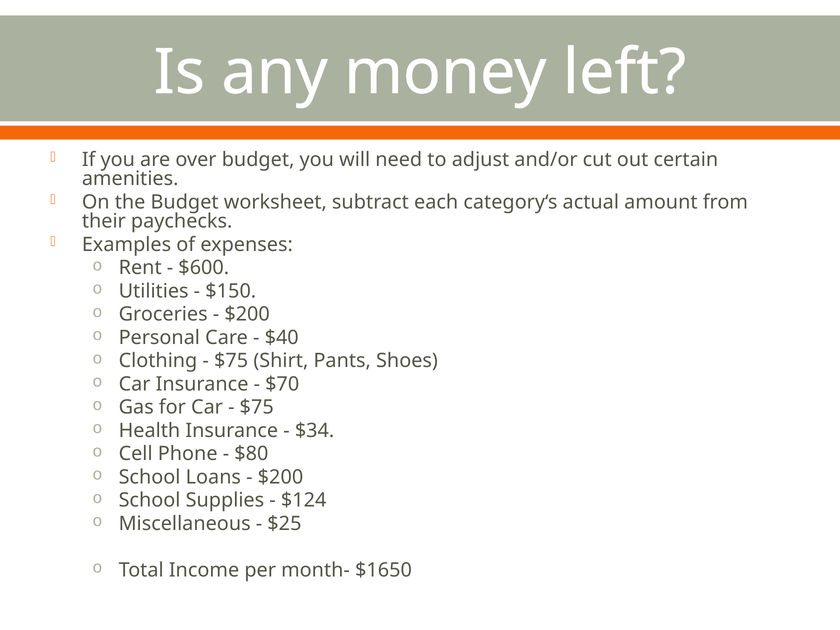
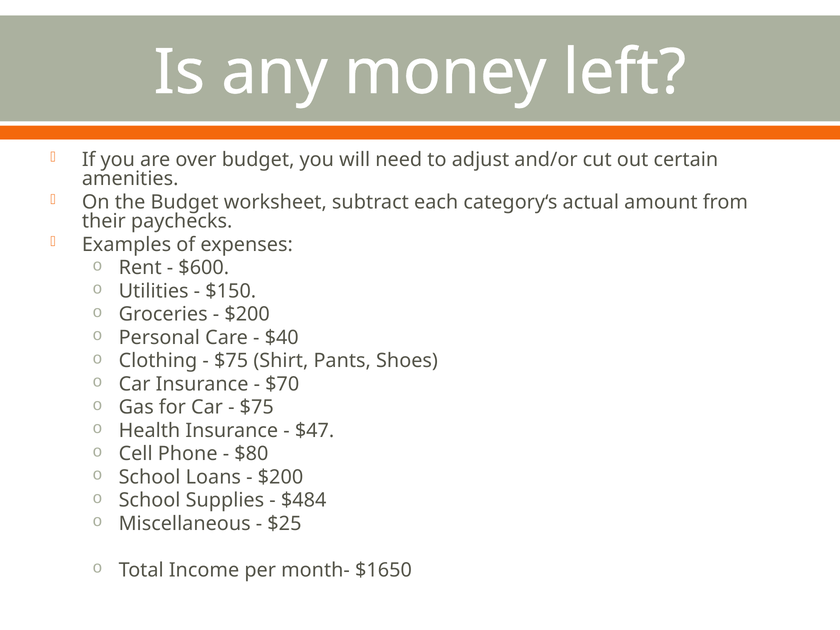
$34: $34 -> $47
$124: $124 -> $484
